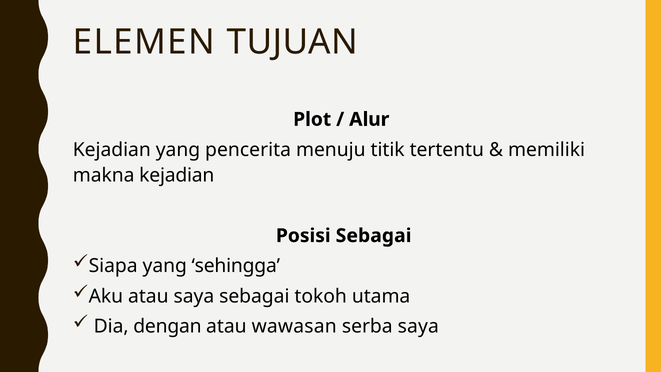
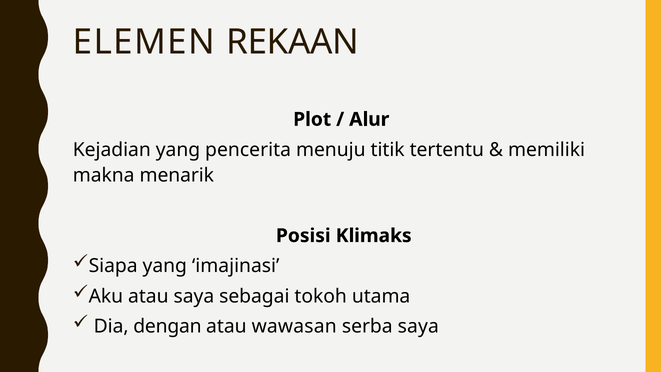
TUJUAN: TUJUAN -> REKAAN
makna kejadian: kejadian -> menarik
Posisi Sebagai: Sebagai -> Klimaks
sehingga: sehingga -> imajinasi
